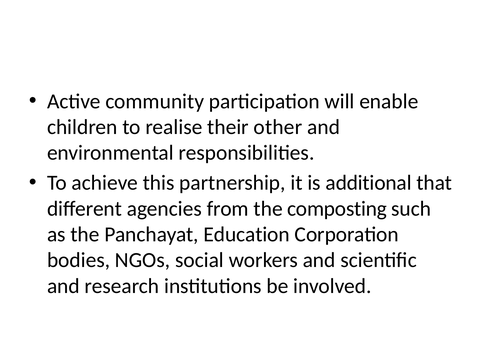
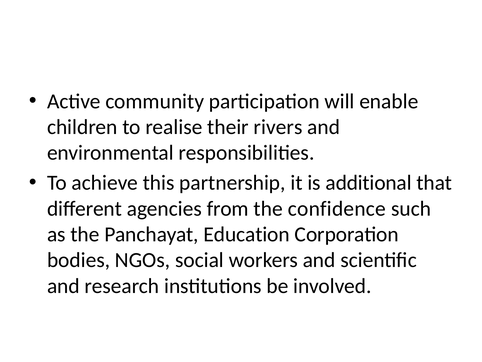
other: other -> rivers
composting: composting -> confidence
